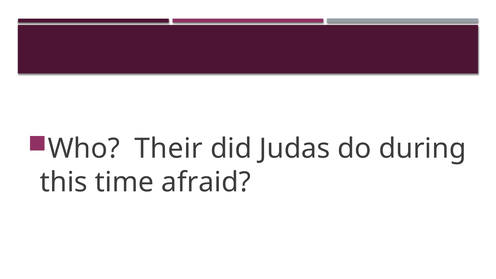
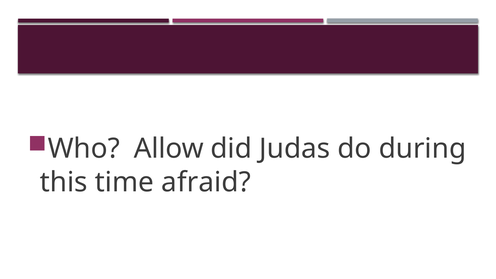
Their: Their -> Allow
